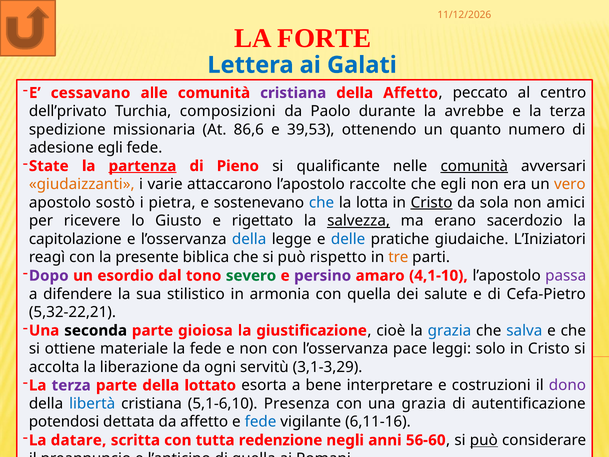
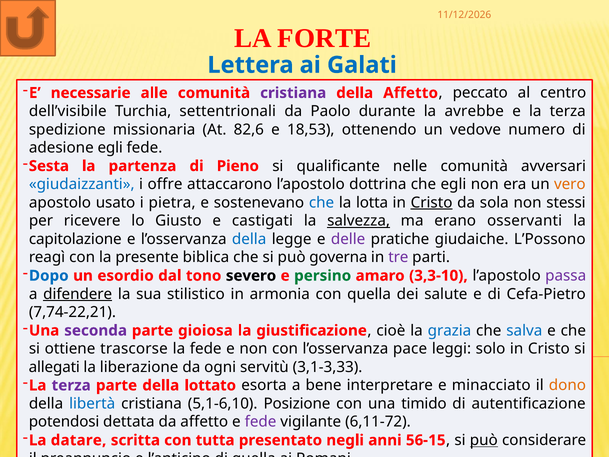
cessavano: cessavano -> necessarie
dell’privato: dell’privato -> dell’visibile
composizioni: composizioni -> settentrionali
86,6: 86,6 -> 82,6
39,53: 39,53 -> 18,53
quanto: quanto -> vedove
State: State -> Sesta
partenza underline: present -> none
comunità at (474, 166) underline: present -> none
giudaizzanti colour: orange -> blue
varie: varie -> offre
raccolte: raccolte -> dottrina
sostò: sostò -> usato
amici: amici -> stessi
rigettato: rigettato -> castigati
sacerdozio: sacerdozio -> osservanti
delle colour: blue -> purple
L’Iniziatori: L’Iniziatori -> L’Possono
rispetto: rispetto -> governa
tre colour: orange -> purple
Dopo colour: purple -> blue
severo colour: green -> black
persino colour: purple -> green
4,1-10: 4,1-10 -> 3,3-10
difendere underline: none -> present
5,32-22,21: 5,32-22,21 -> 7,74-22,21
seconda colour: black -> purple
materiale: materiale -> trascorse
accolta: accolta -> allegati
3,1-3,29: 3,1-3,29 -> 3,1-3,33
costruzioni: costruzioni -> minacciato
dono colour: purple -> orange
Presenza: Presenza -> Posizione
una grazia: grazia -> timido
fede at (261, 422) colour: blue -> purple
6,11-16: 6,11-16 -> 6,11-72
redenzione: redenzione -> presentato
56-60: 56-60 -> 56-15
